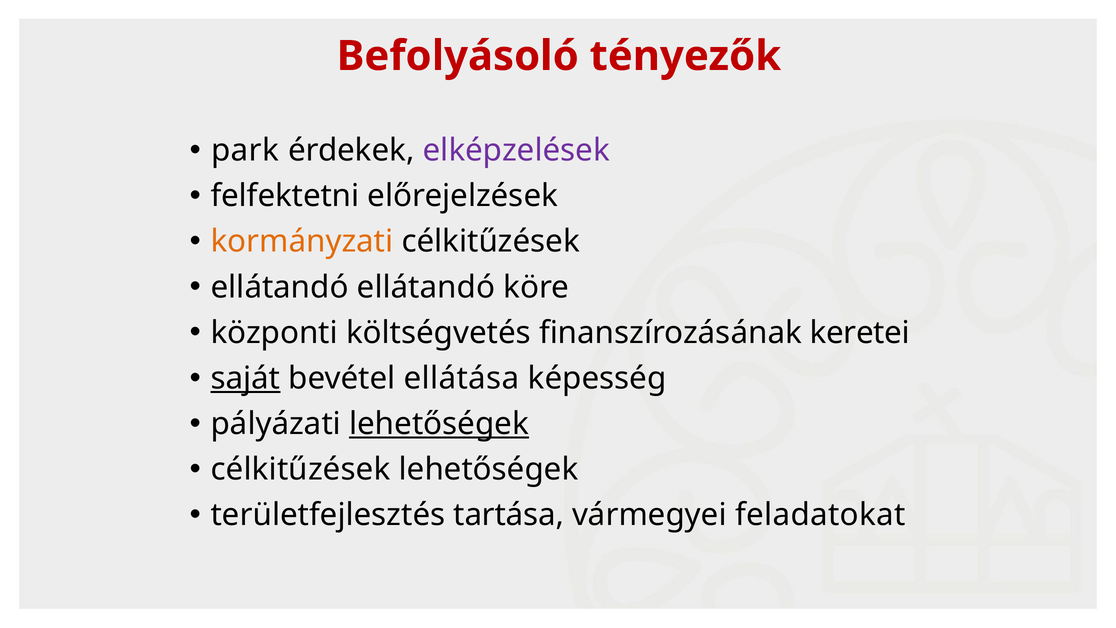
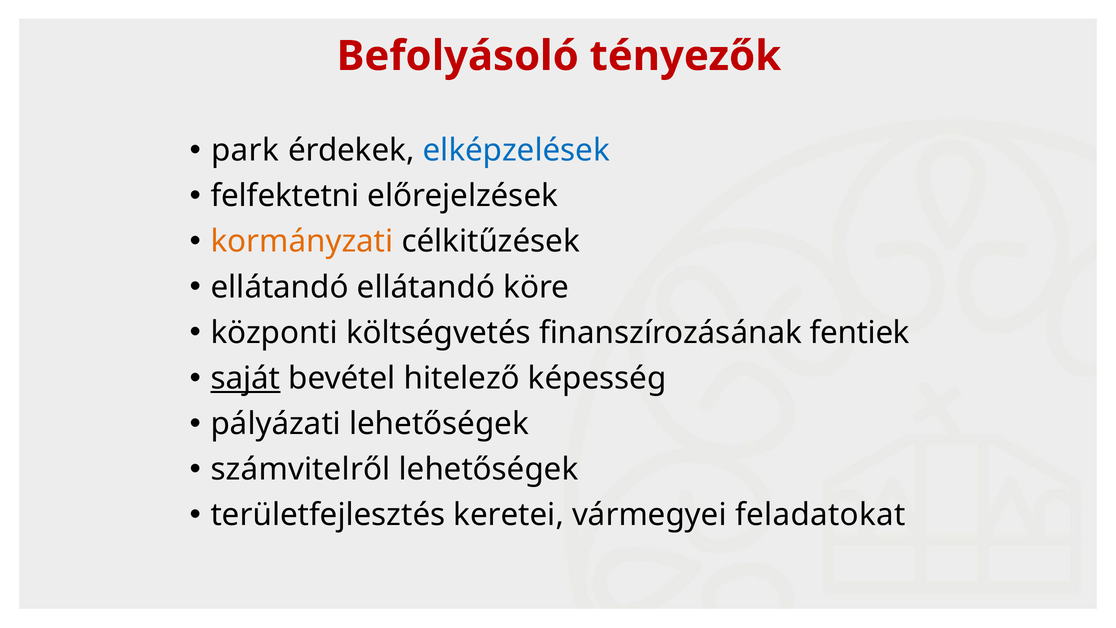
elképzelések colour: purple -> blue
keretei: keretei -> fentiek
ellátása: ellátása -> hitelező
lehetőségek at (439, 424) underline: present -> none
célkitűzések at (301, 469): célkitűzések -> számvitelről
tartása: tartása -> keretei
